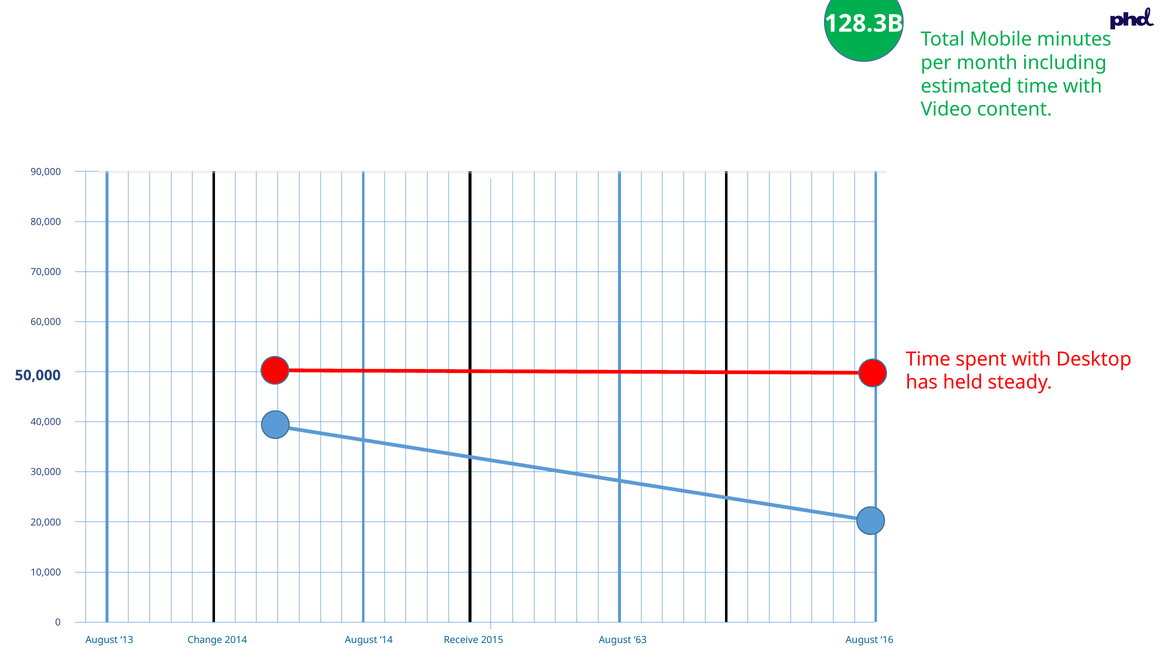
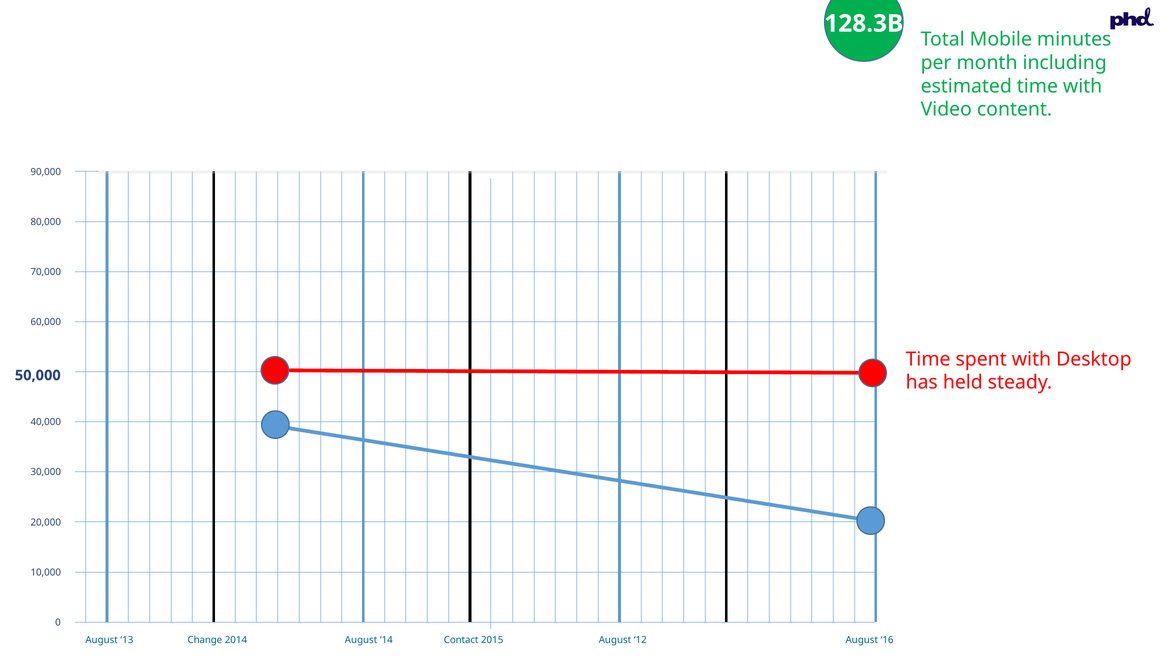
Receive: Receive -> Contact
63: 63 -> 12
